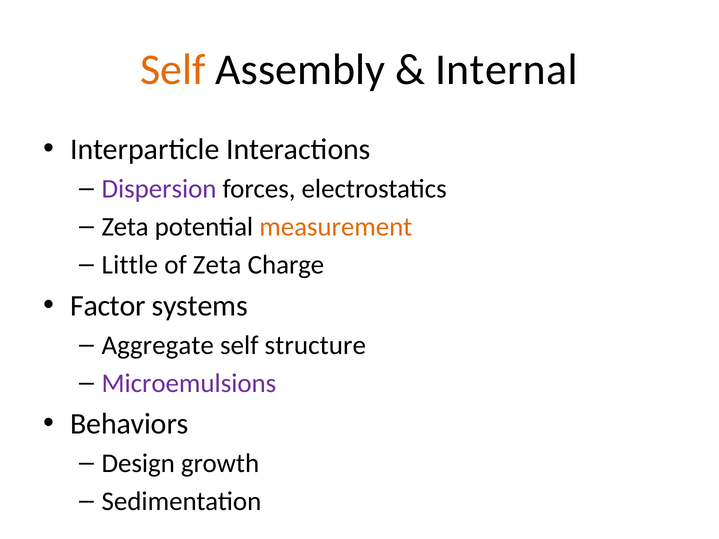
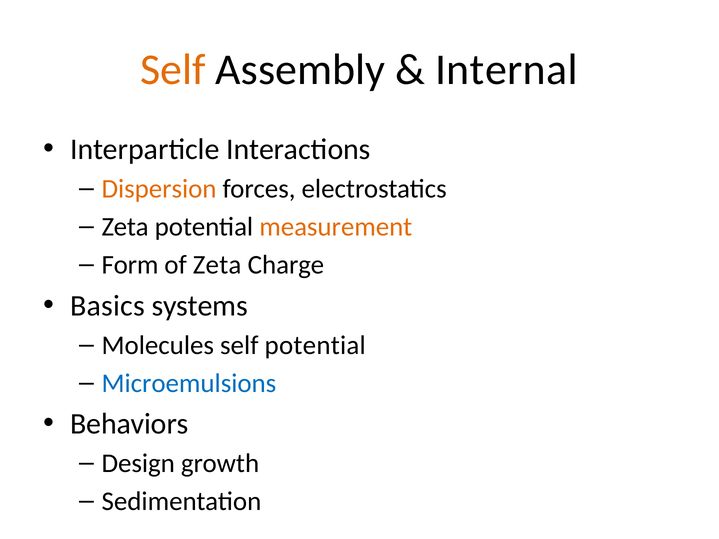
Dispersion colour: purple -> orange
Little: Little -> Form
Factor: Factor -> Basics
Aggregate: Aggregate -> Molecules
self structure: structure -> potential
Microemulsions colour: purple -> blue
